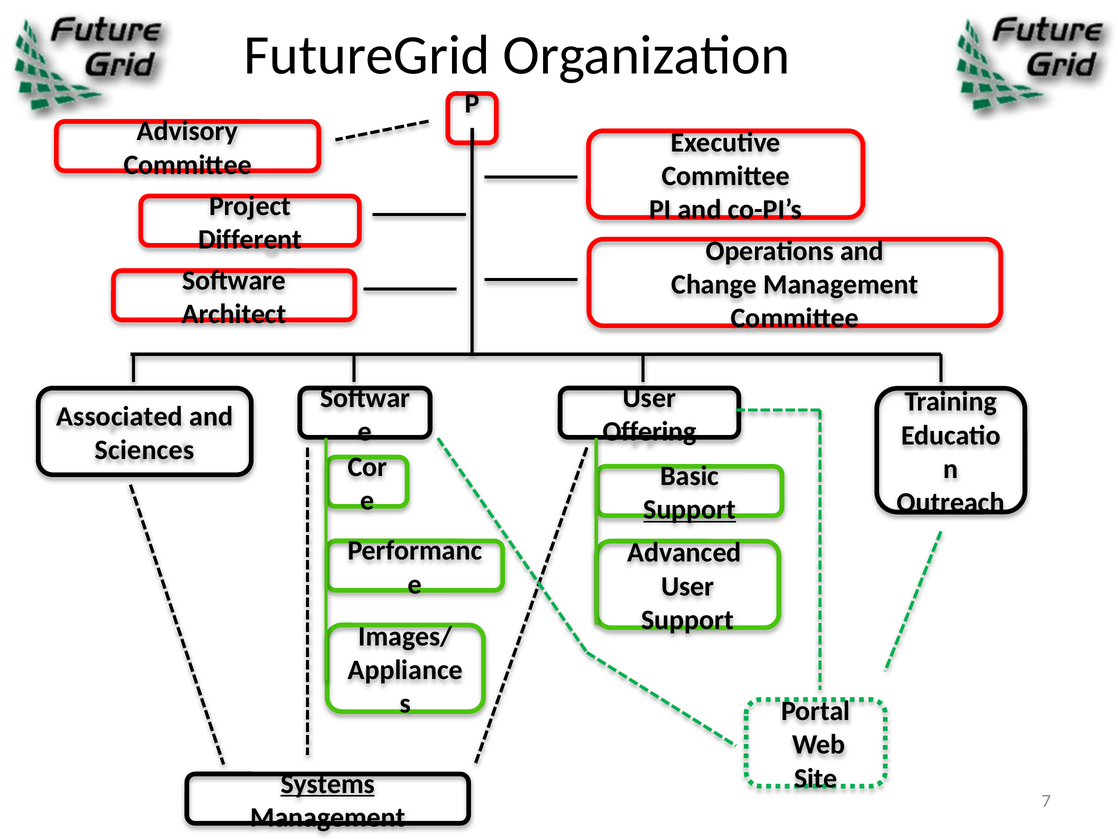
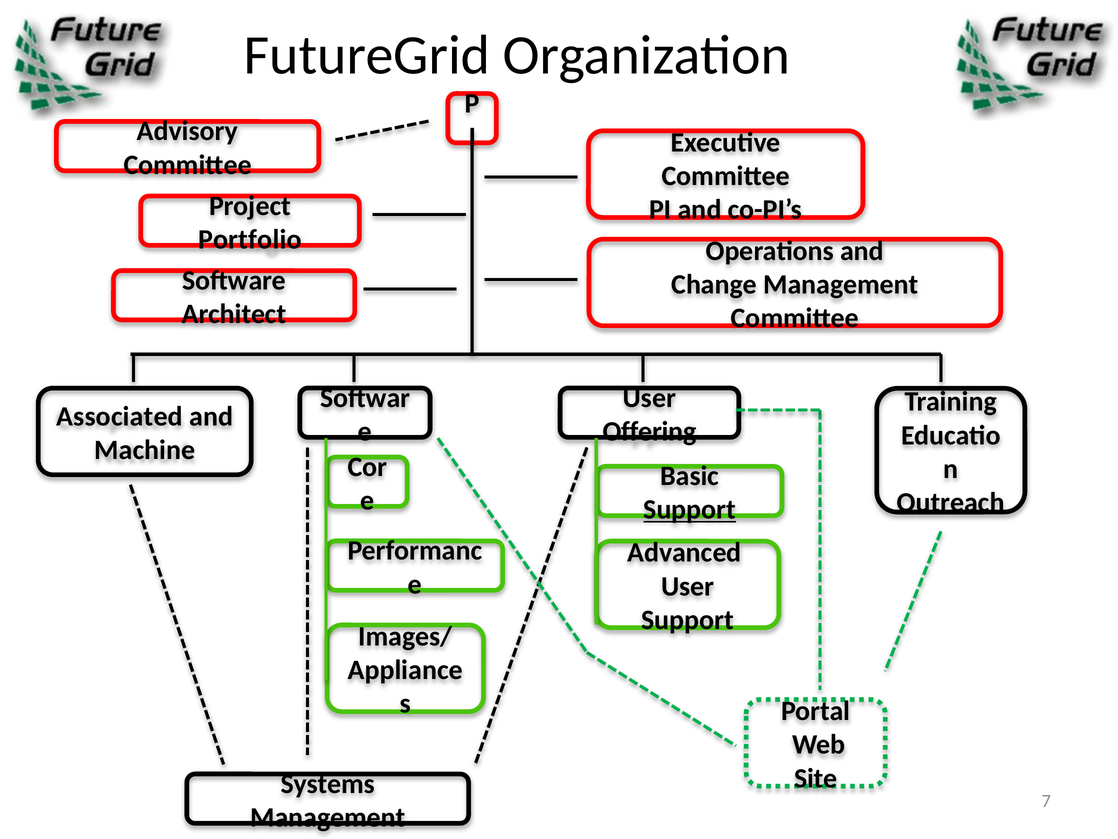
Different: Different -> Portfolio
Sciences: Sciences -> Machine
Systems underline: present -> none
